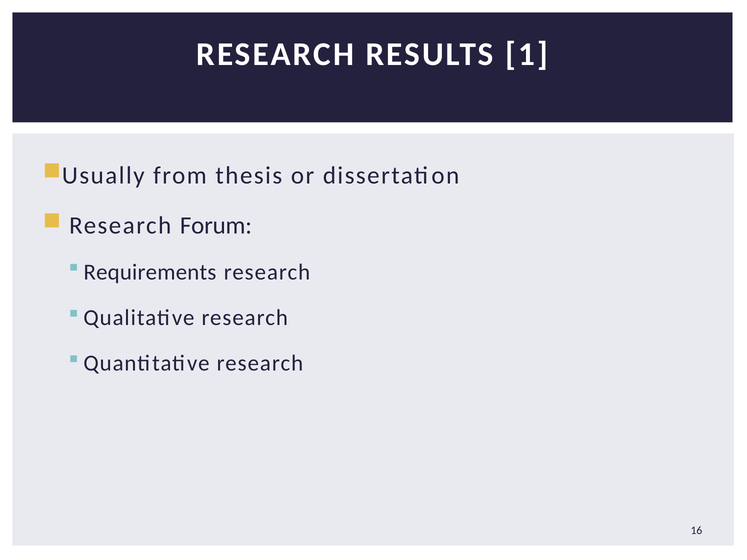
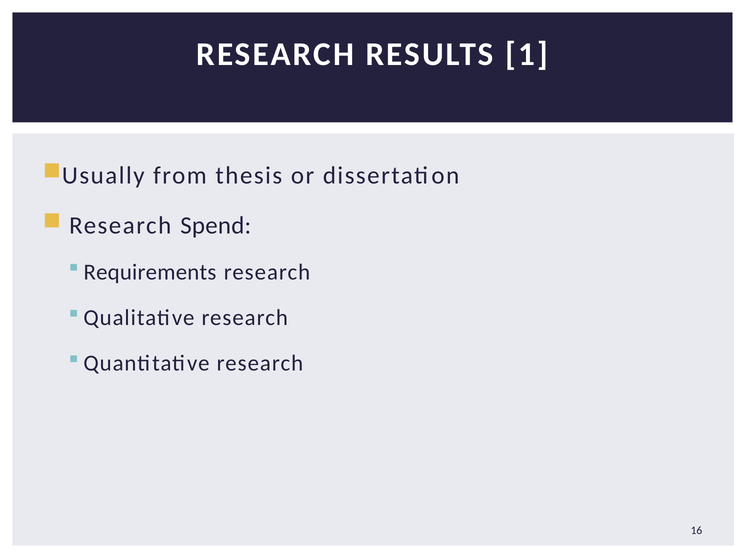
Forum: Forum -> Spend
